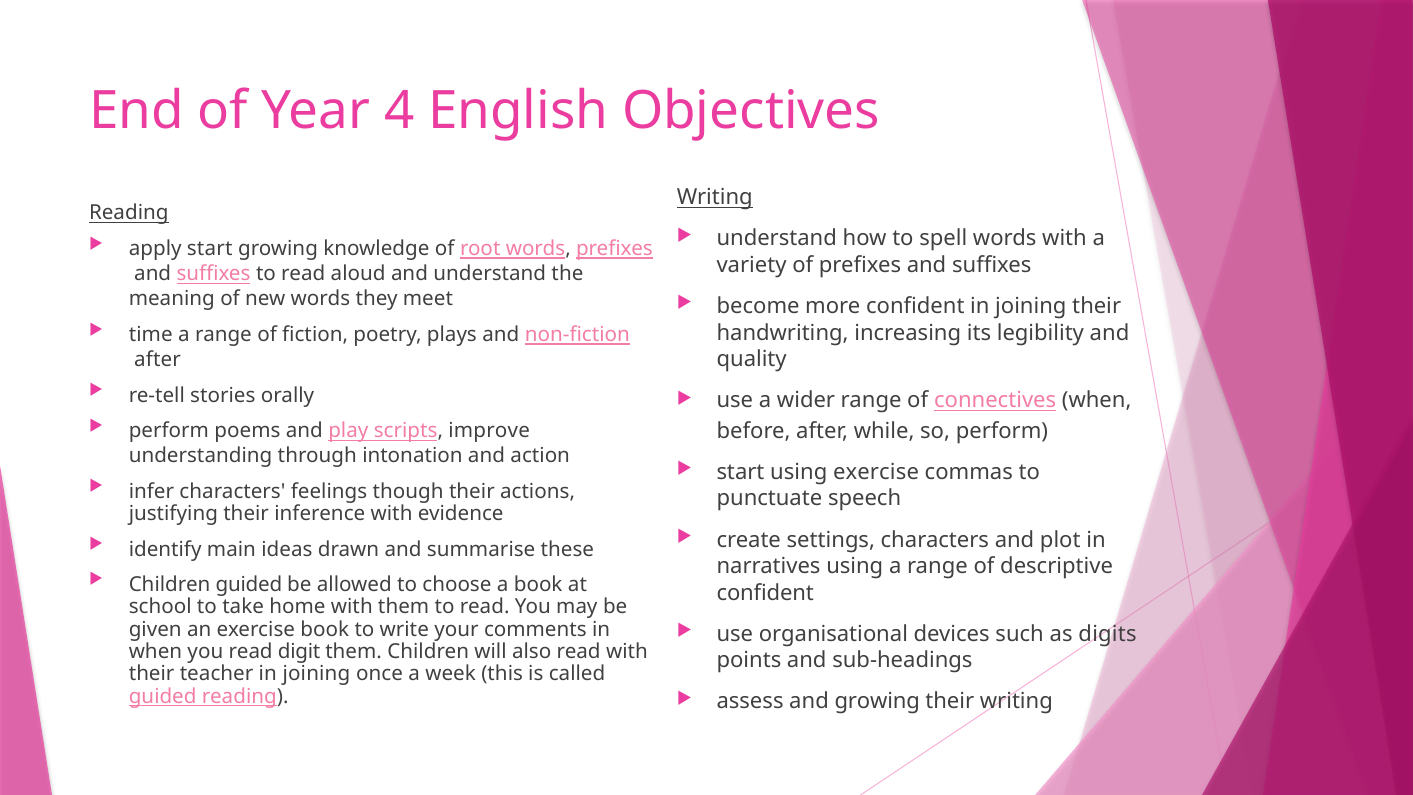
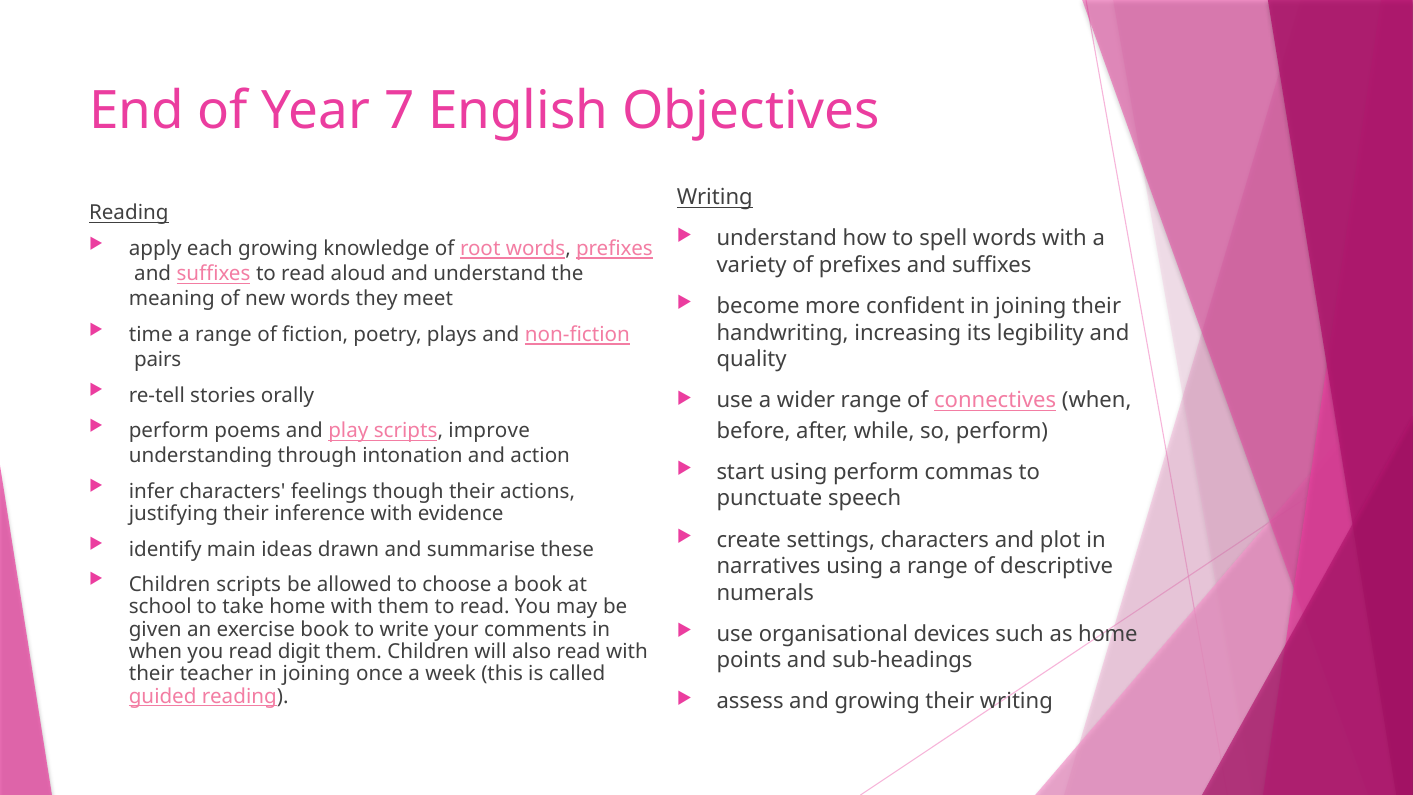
4: 4 -> 7
apply start: start -> each
after at (158, 360): after -> pairs
using exercise: exercise -> perform
Children guided: guided -> scripts
confident at (765, 593): confident -> numerals
as digits: digits -> home
